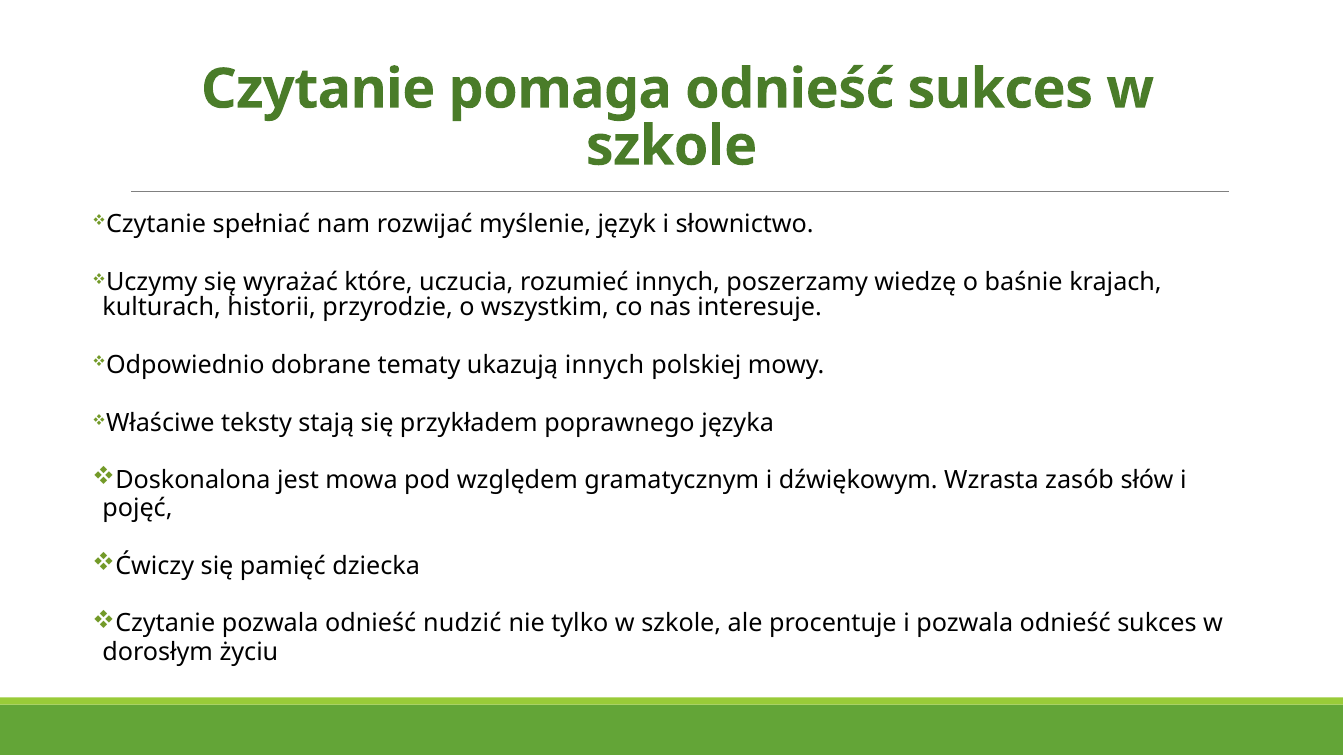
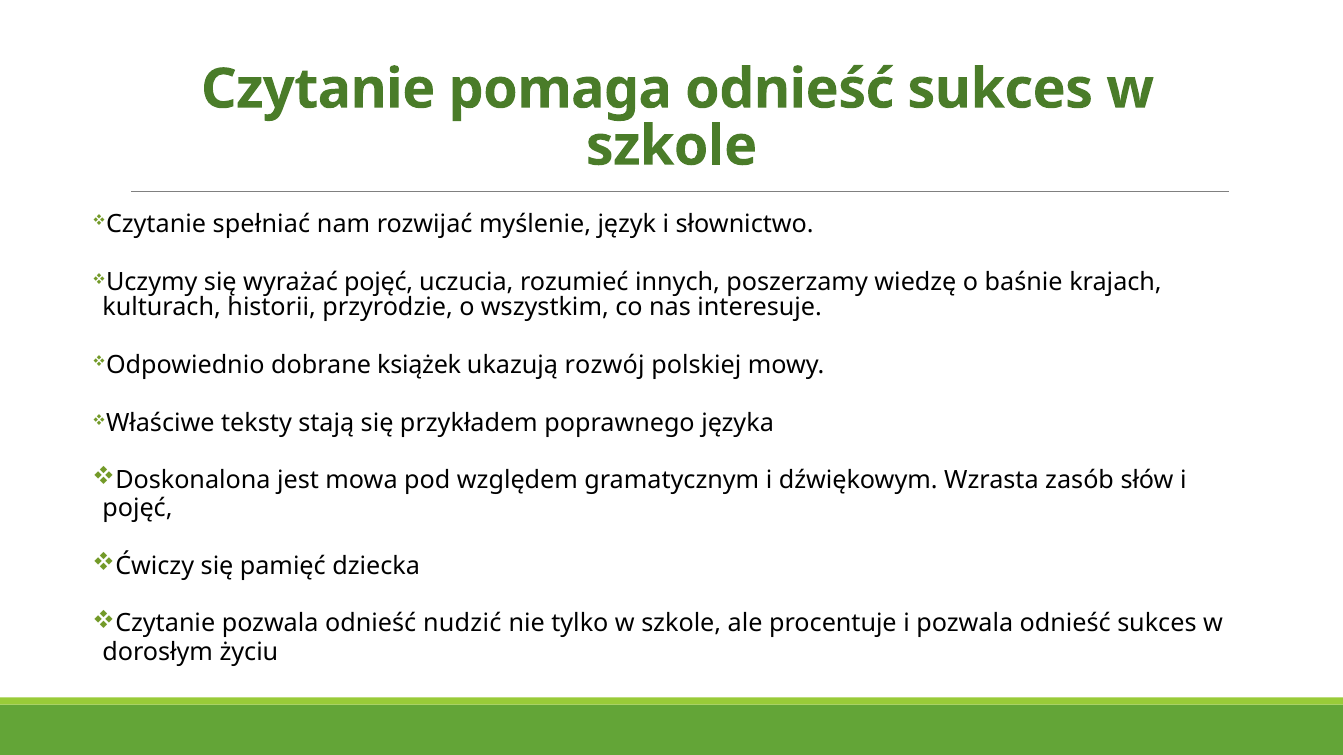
wyrażać które: które -> pojęć
tematy: tematy -> książek
ukazują innych: innych -> rozwój
